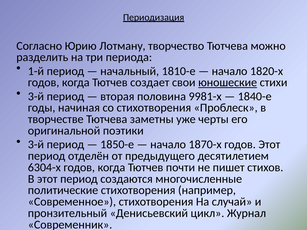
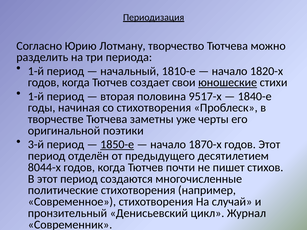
3-й at (36, 96): 3-й -> 1-й
9981-х: 9981-х -> 9517-х
1850-е underline: none -> present
6304-х: 6304-х -> 8044-х
